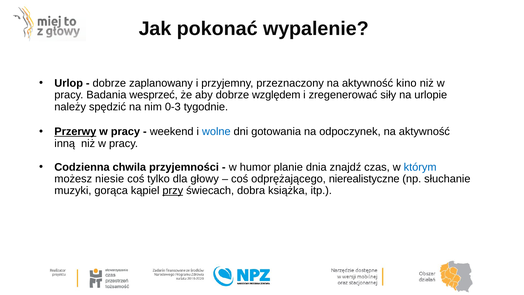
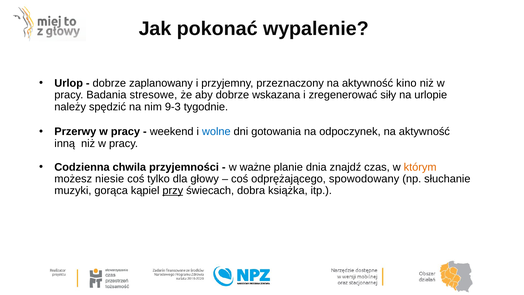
wesprzeć: wesprzeć -> stresowe
względem: względem -> wskazana
0-3: 0-3 -> 9-3
Przerwy underline: present -> none
humor: humor -> ważne
którym colour: blue -> orange
nierealistyczne: nierealistyczne -> spowodowany
